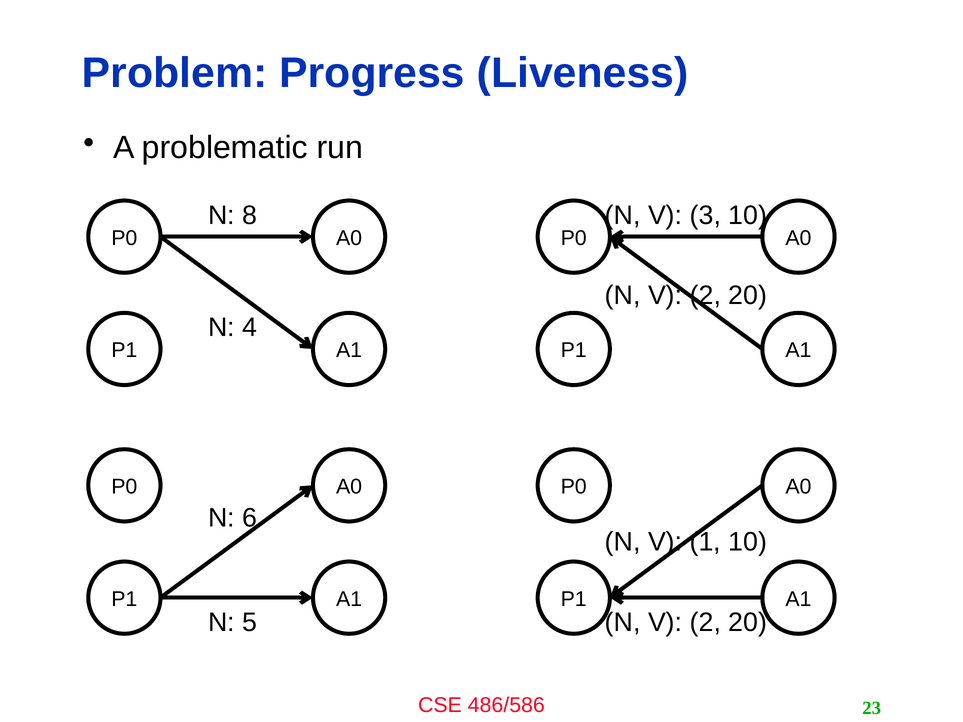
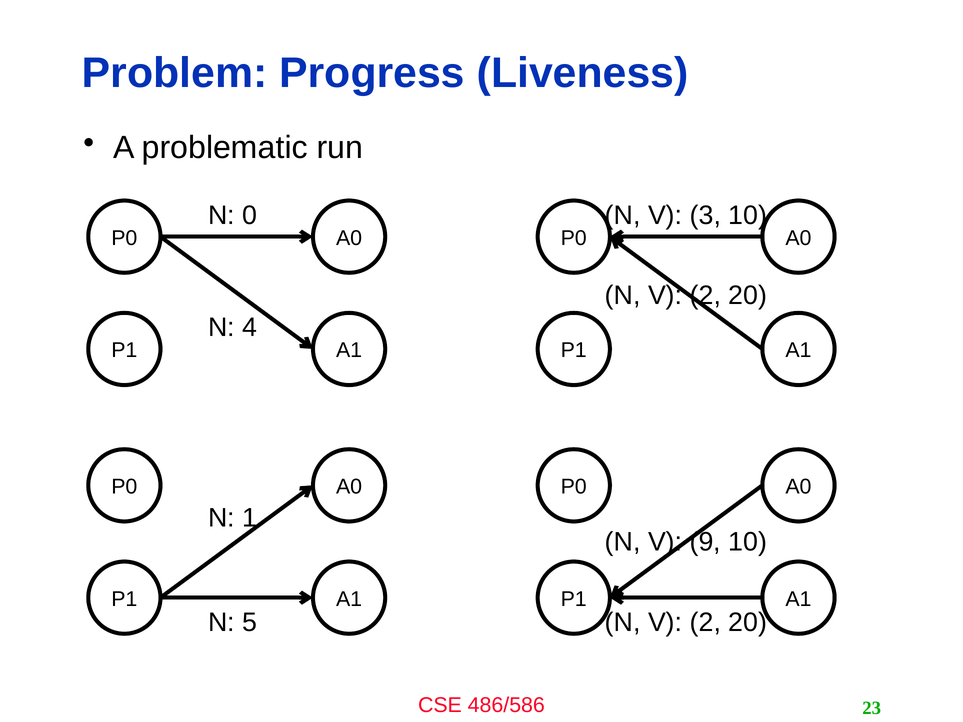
8: 8 -> 0
6: 6 -> 1
1: 1 -> 9
